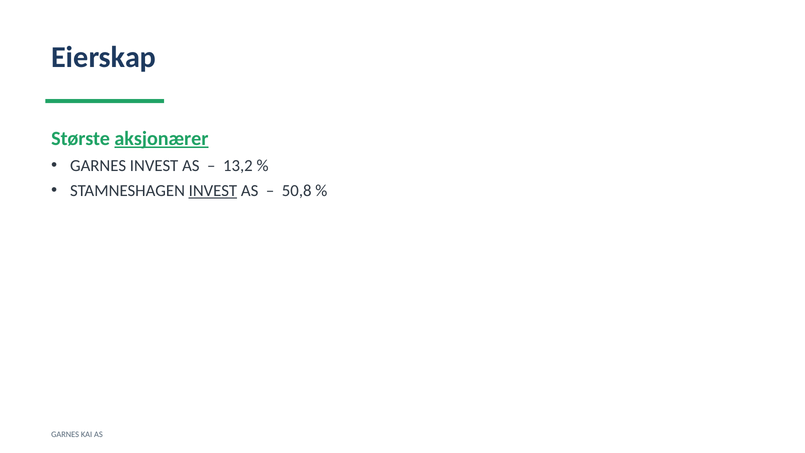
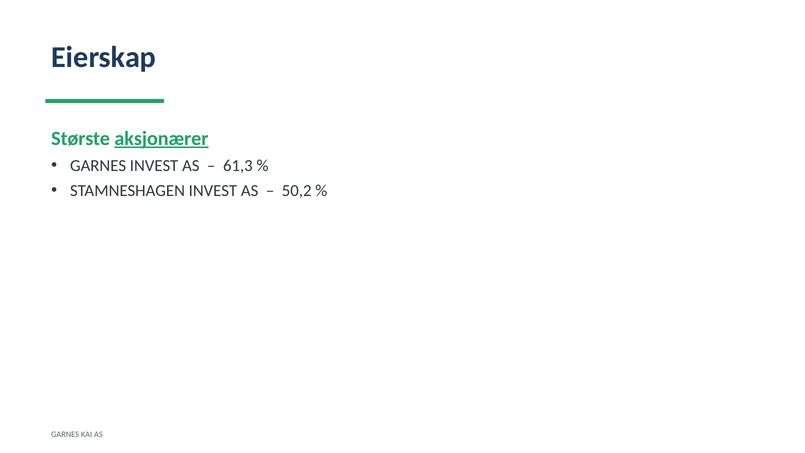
13,2: 13,2 -> 61,3
INVEST at (213, 191) underline: present -> none
50,8: 50,8 -> 50,2
